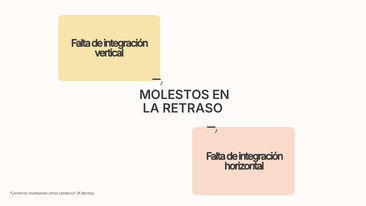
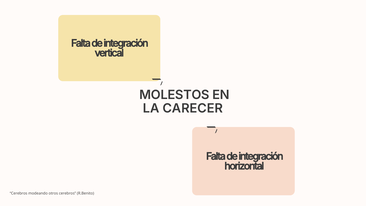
RETRASO: RETRASO -> CARECER
